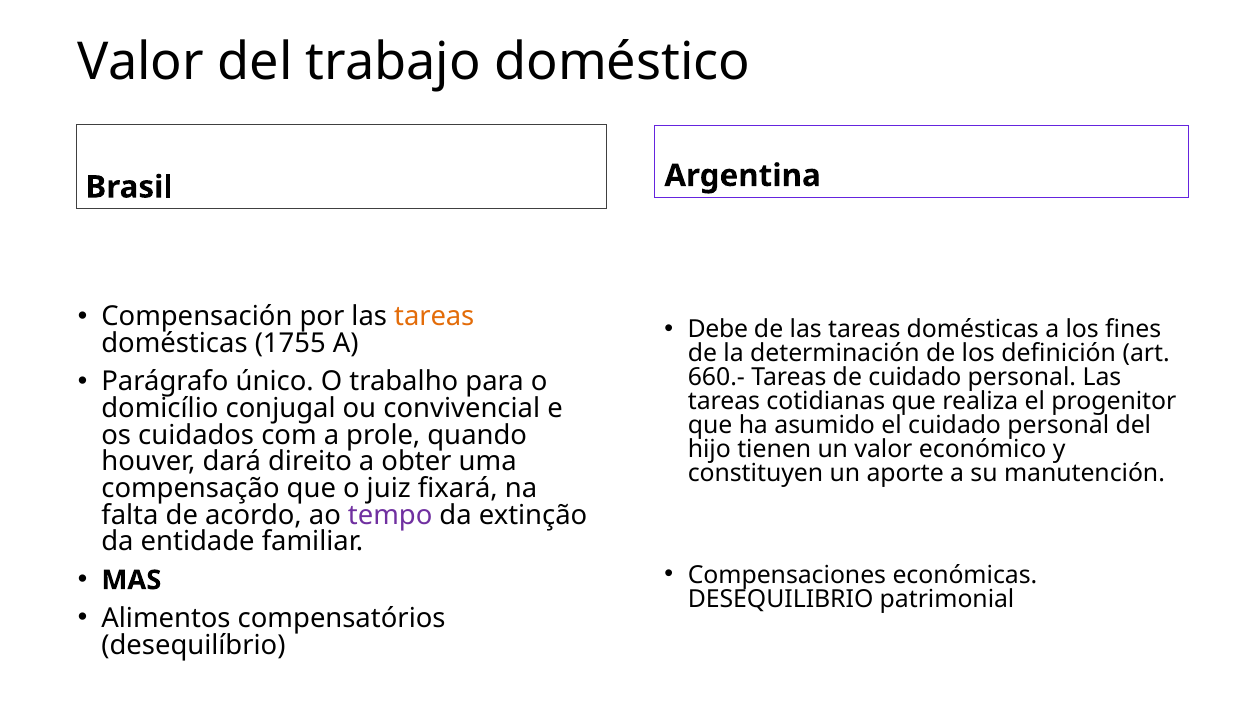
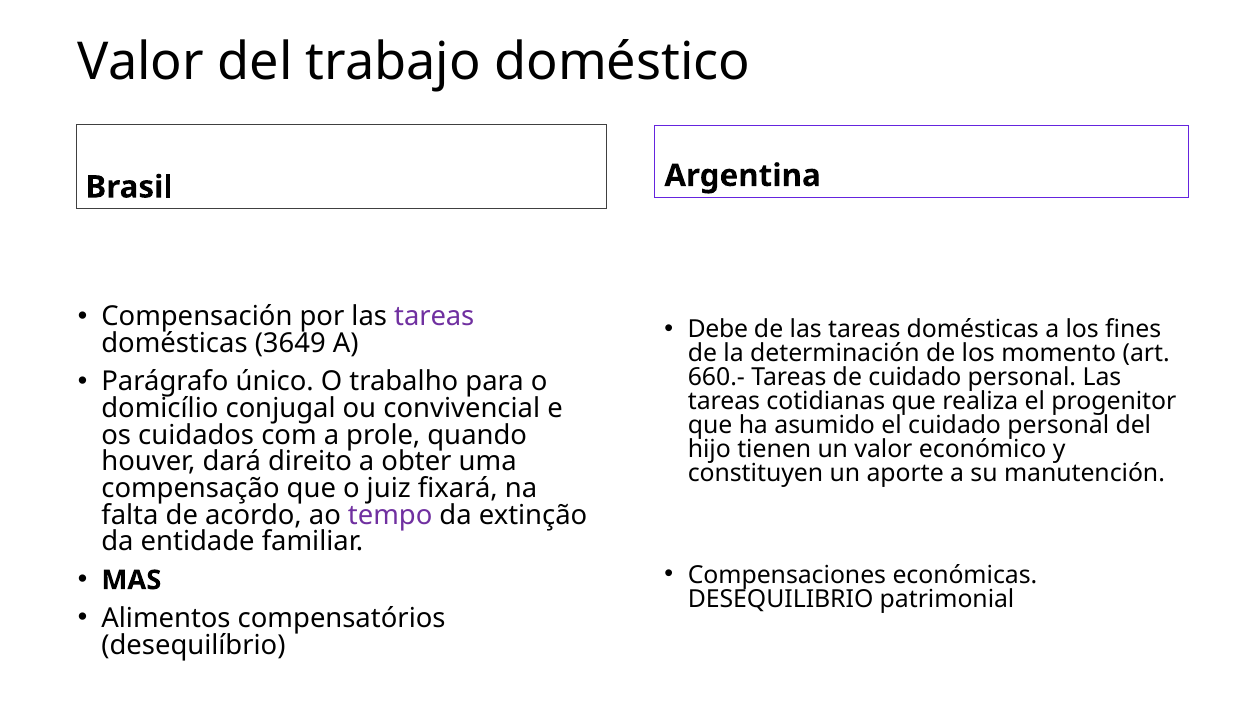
tareas at (434, 317) colour: orange -> purple
1755: 1755 -> 3649
definición: definición -> momento
